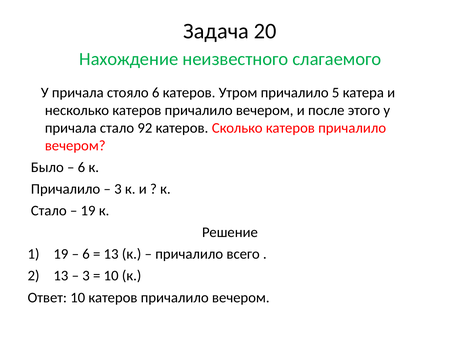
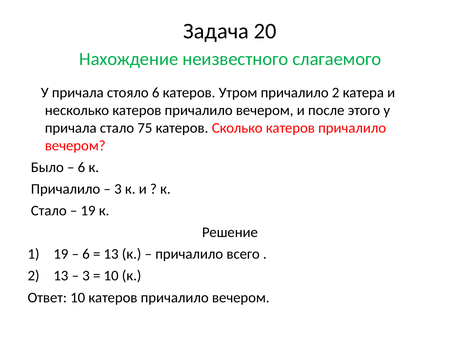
причалило 5: 5 -> 2
92: 92 -> 75
